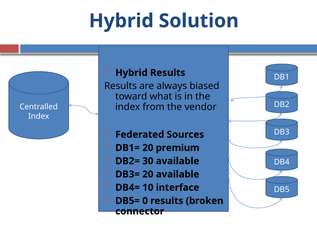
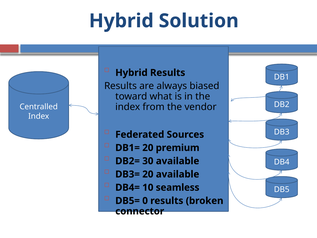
interface: interface -> seamless
